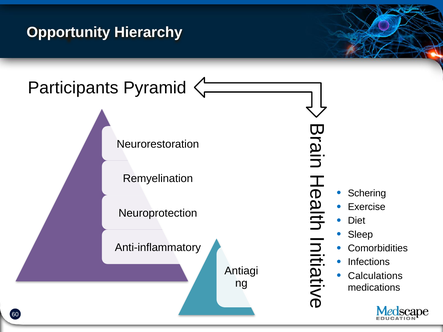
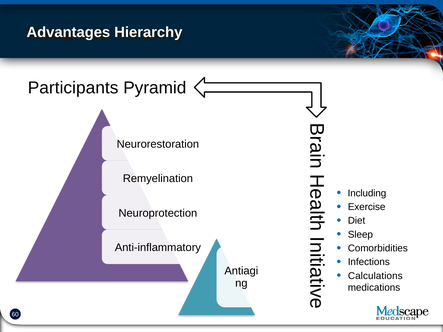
Opportunity: Opportunity -> Advantages
Schering: Schering -> Including
